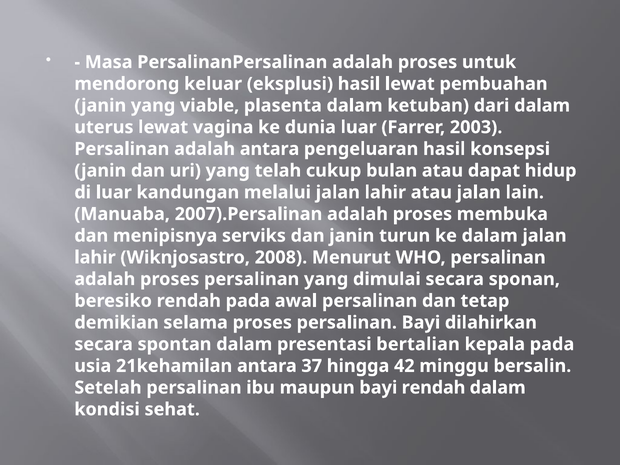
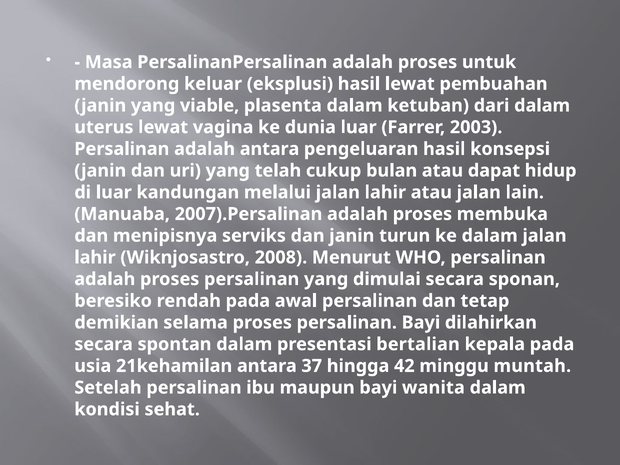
bersalin: bersalin -> muntah
bayi rendah: rendah -> wanita
